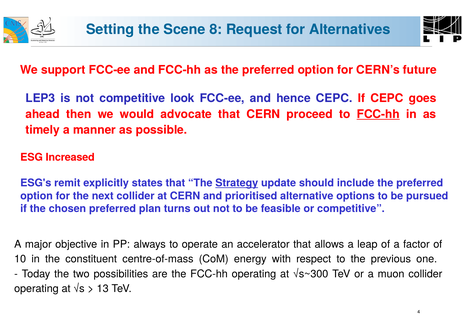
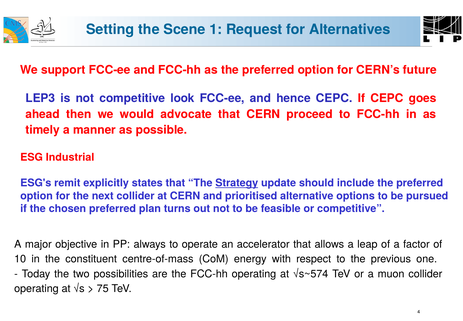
8: 8 -> 1
FCC-hh at (378, 114) underline: present -> none
Increased: Increased -> Industrial
√s~300: √s~300 -> √s~574
13: 13 -> 75
